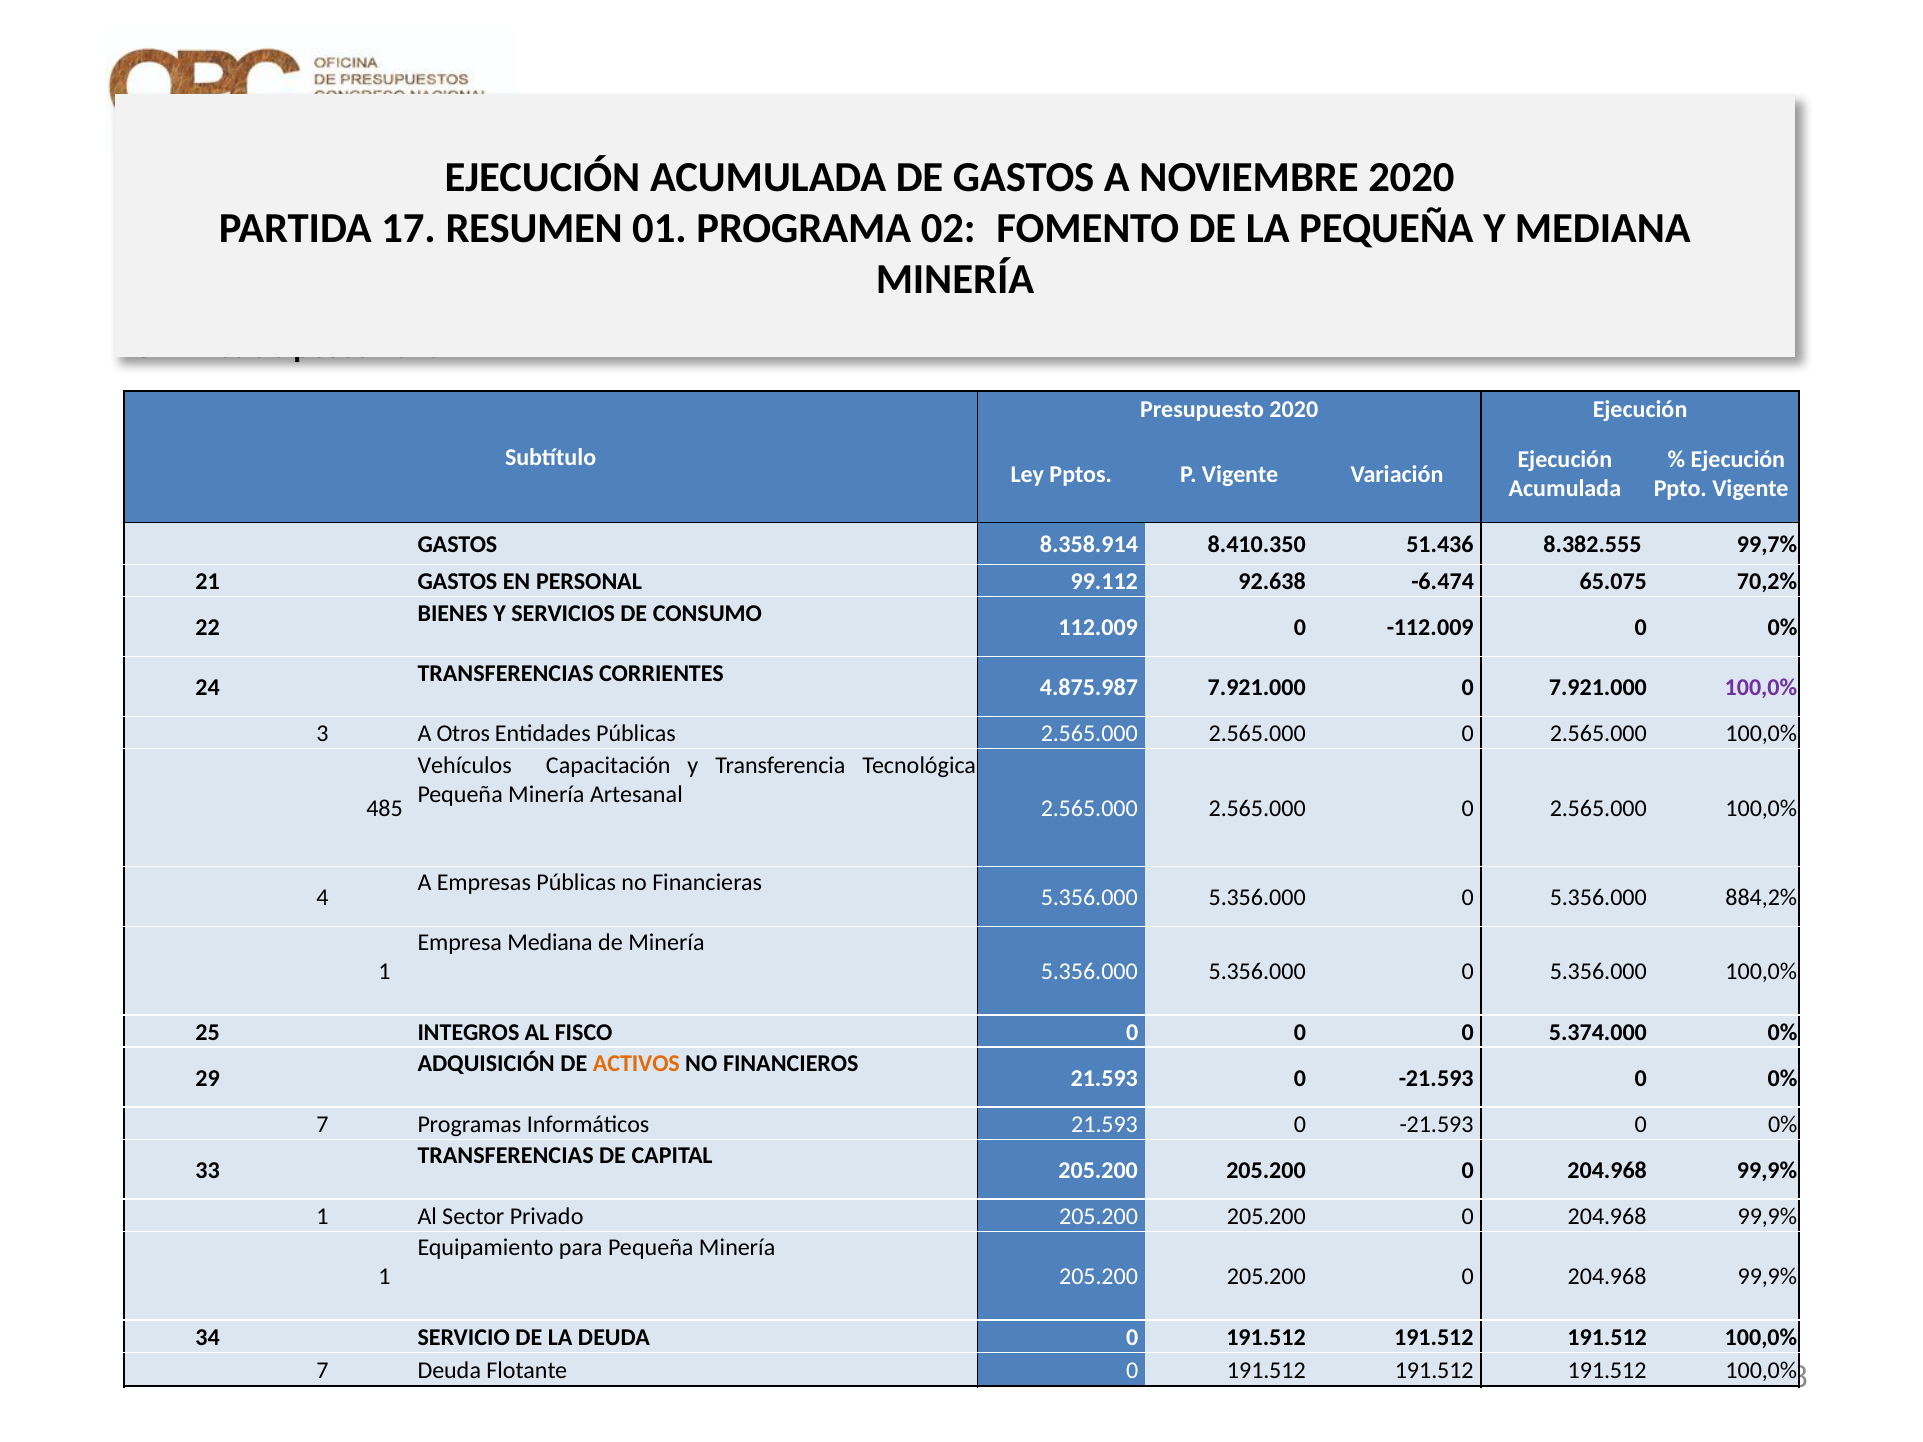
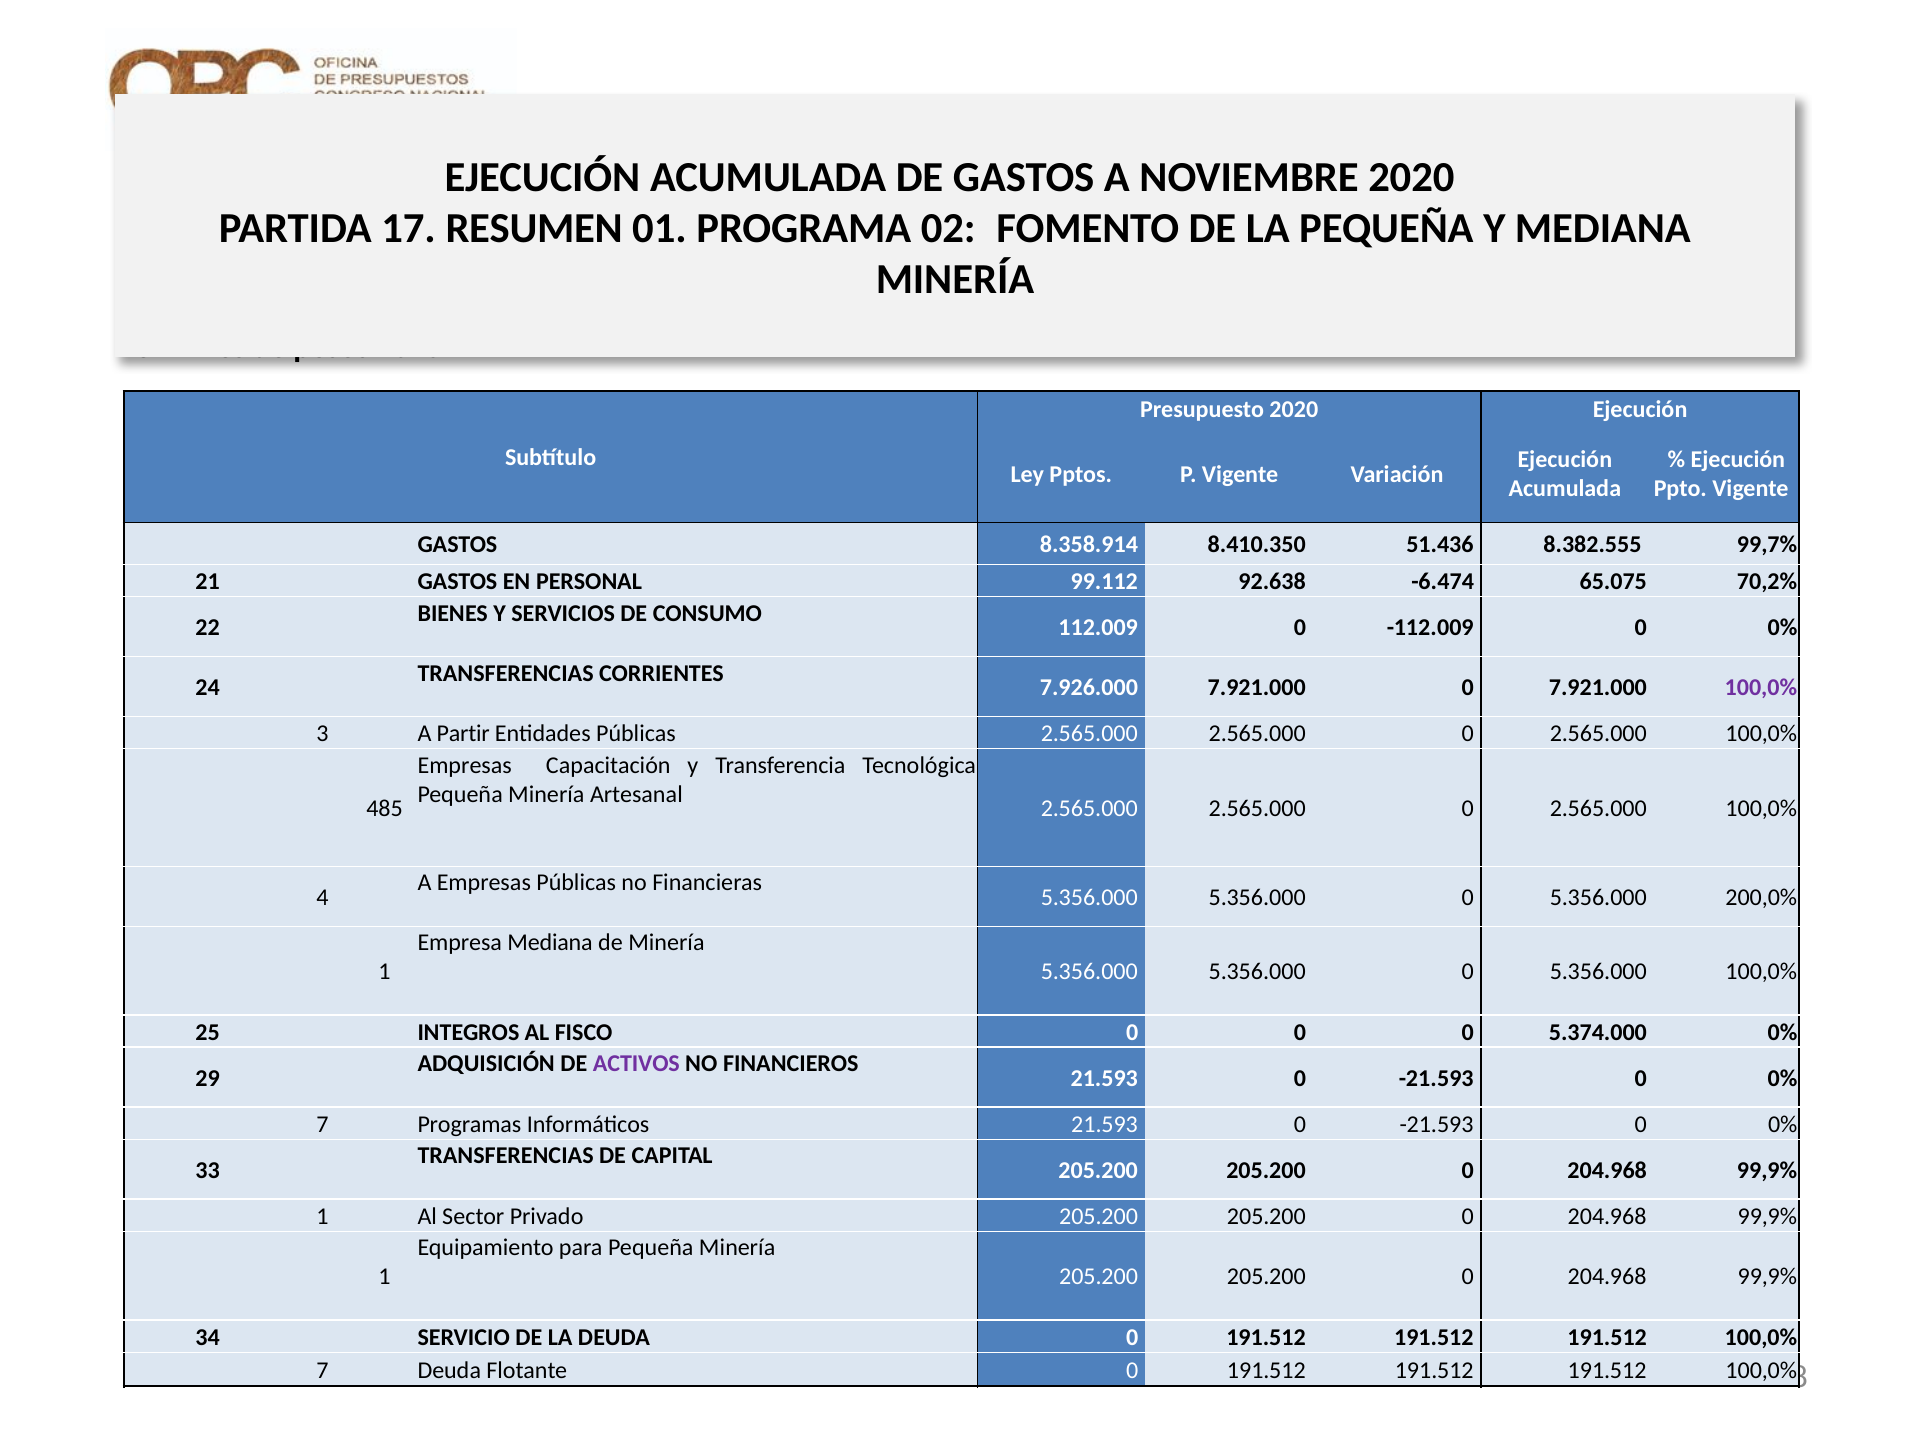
4.875.987: 4.875.987 -> 7.926.000
3 A Otros: Otros -> Partir
Vehículos at (465, 765): Vehículos -> Empresas
884,2%: 884,2% -> 200,0%
ACTIVOS colour: orange -> purple
